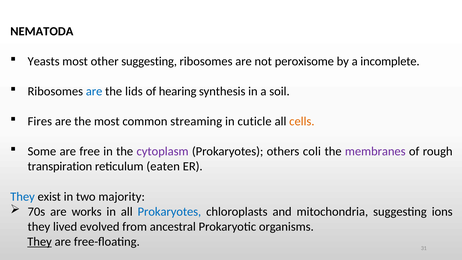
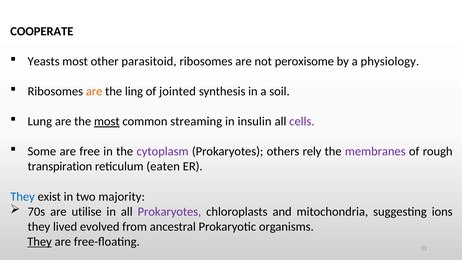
NEMATODA: NEMATODA -> COOPERATE
other suggesting: suggesting -> parasitoid
incomplete: incomplete -> physiology
are at (94, 91) colour: blue -> orange
lids: lids -> ling
hearing: hearing -> jointed
Fires: Fires -> Lung
most at (107, 121) underline: none -> present
cuticle: cuticle -> insulin
cells colour: orange -> purple
coli: coli -> rely
works: works -> utilise
Prokaryotes at (169, 211) colour: blue -> purple
